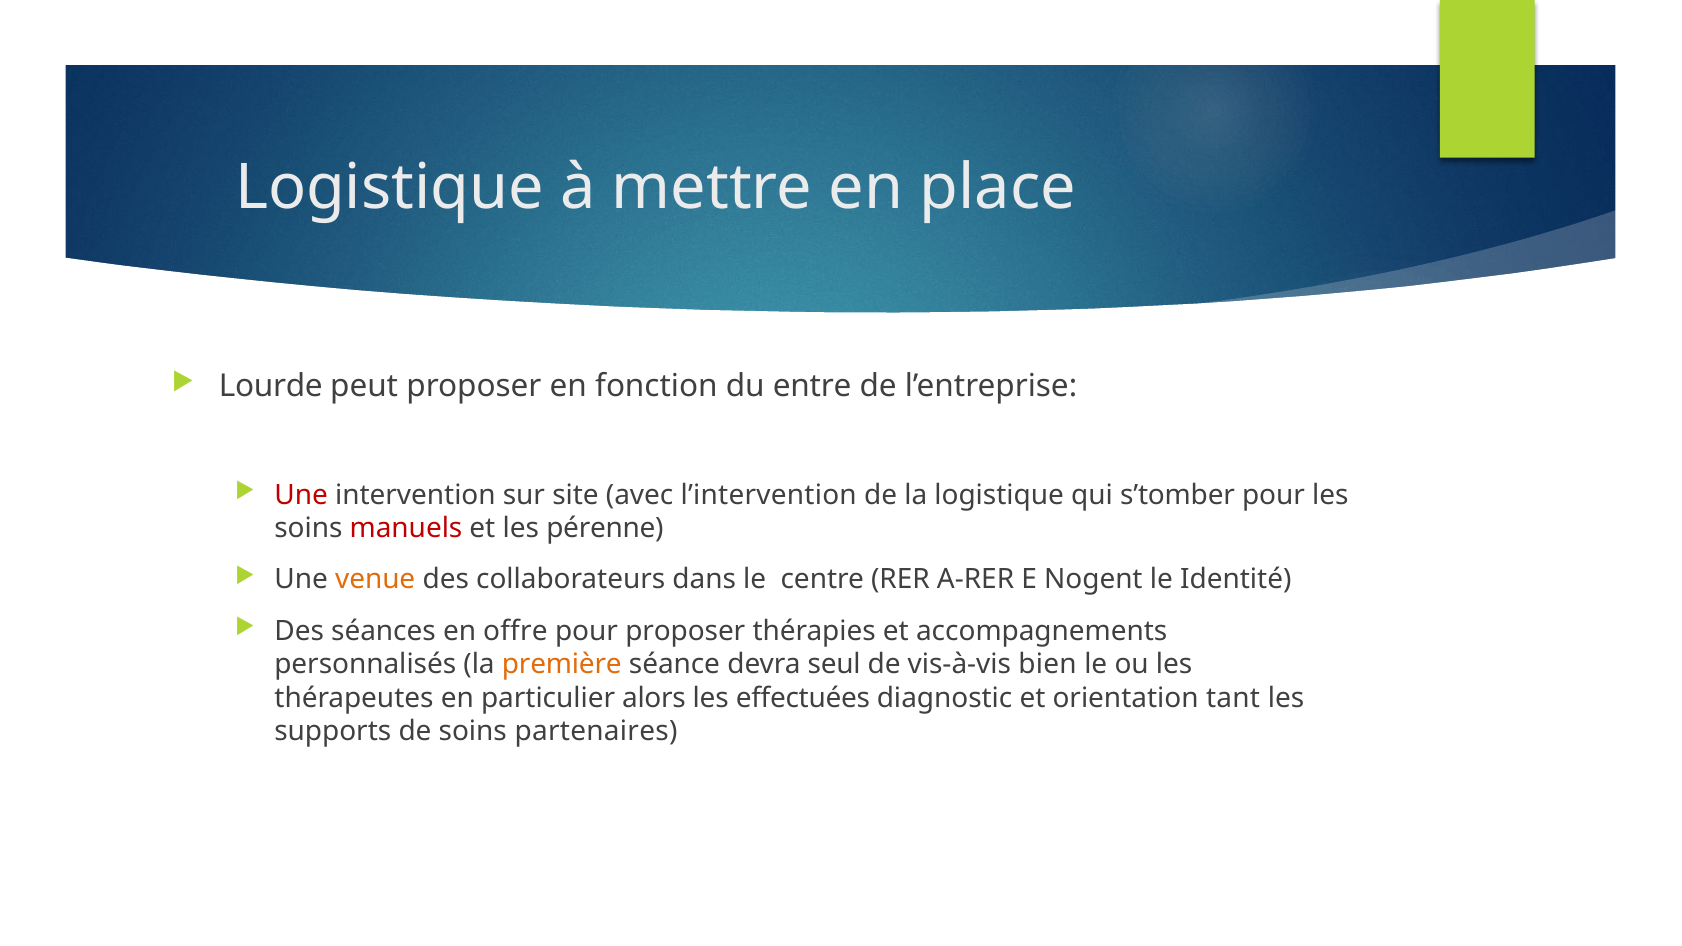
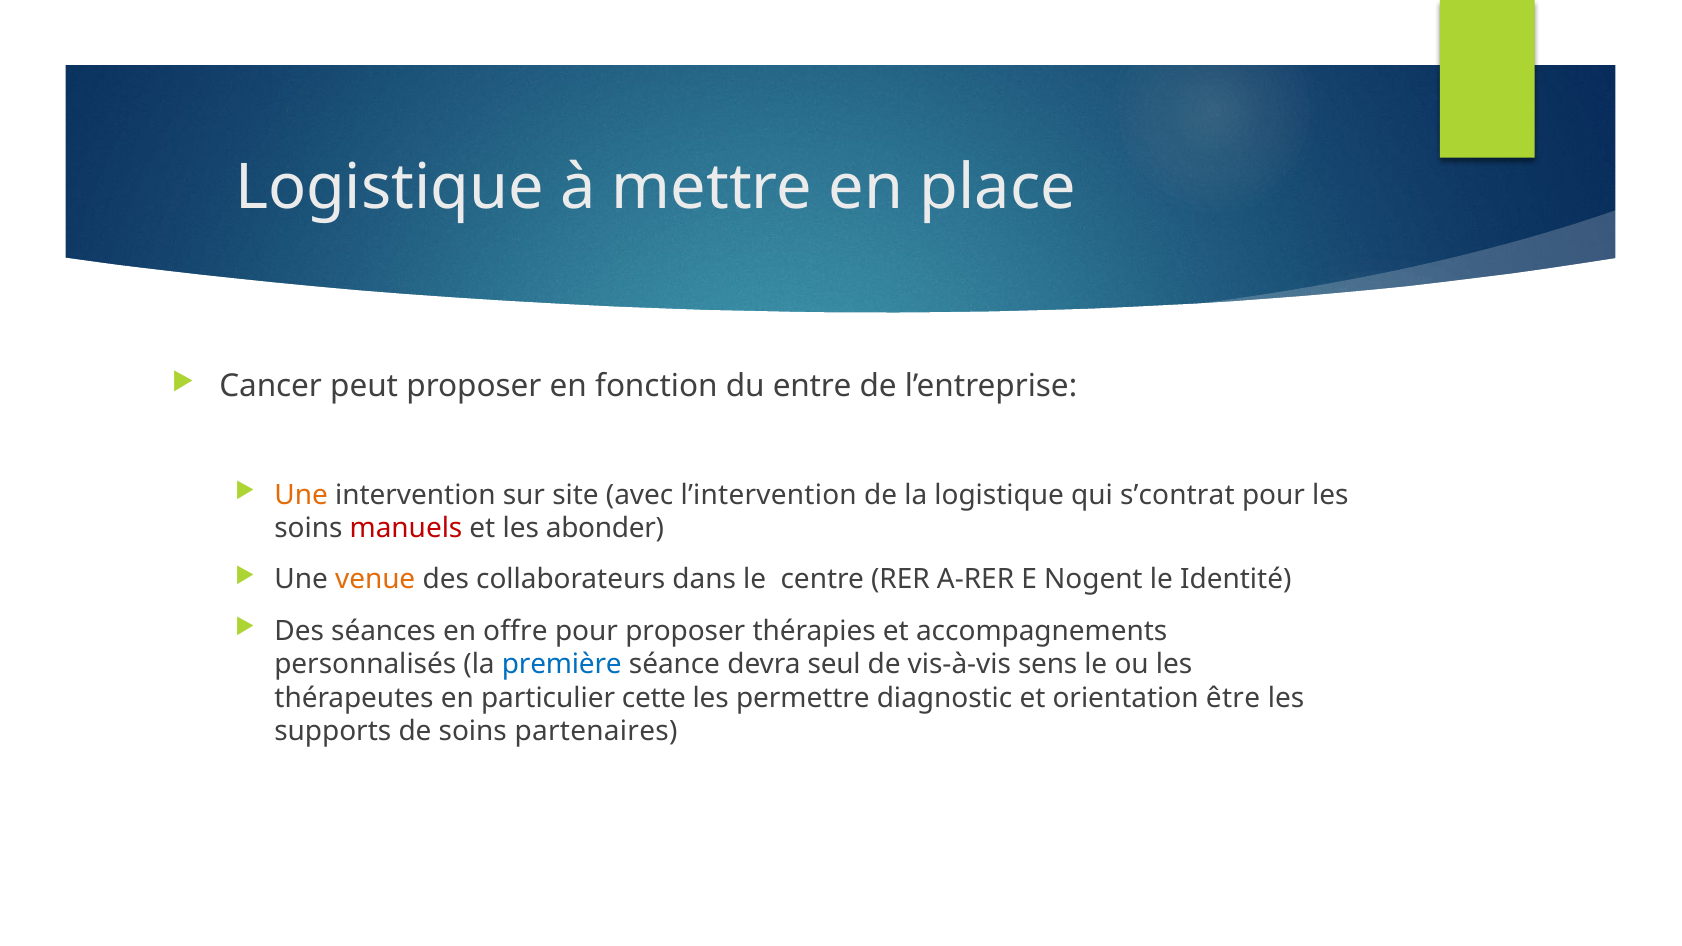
Lourde: Lourde -> Cancer
Une at (301, 495) colour: red -> orange
s’tomber: s’tomber -> s’contrat
pérenne: pérenne -> abonder
première colour: orange -> blue
bien: bien -> sens
alors: alors -> cette
effectuées: effectuées -> permettre
tant: tant -> être
